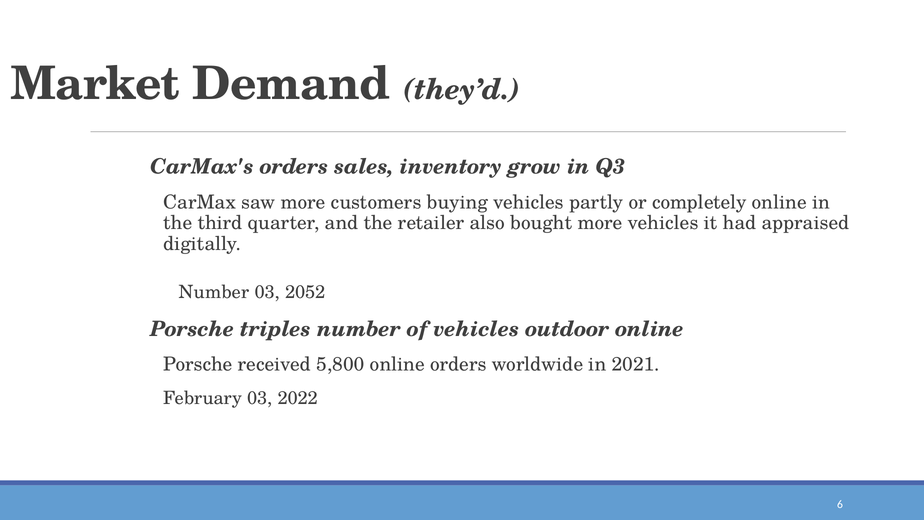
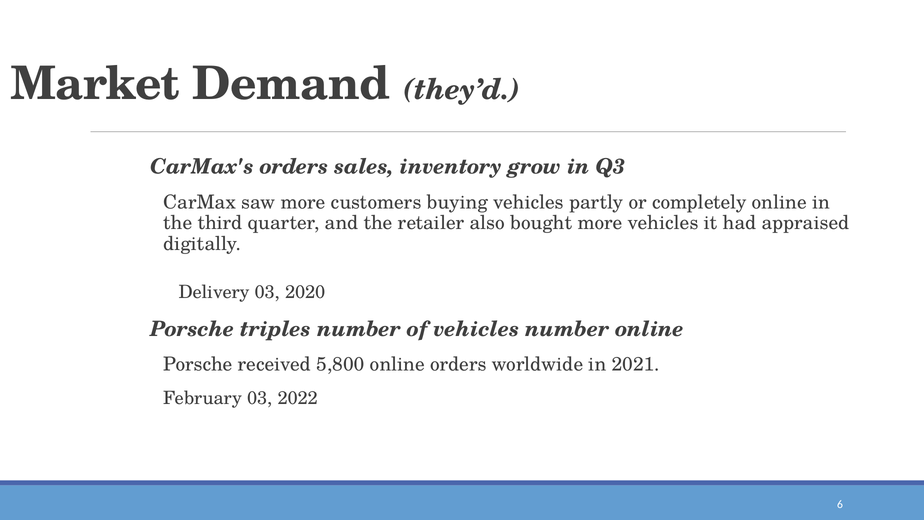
Number at (214, 292): Number -> Delivery
2052: 2052 -> 2020
vehicles outdoor: outdoor -> number
